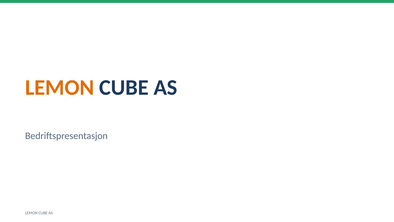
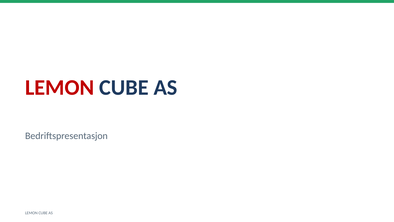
LEMON at (60, 87) colour: orange -> red
